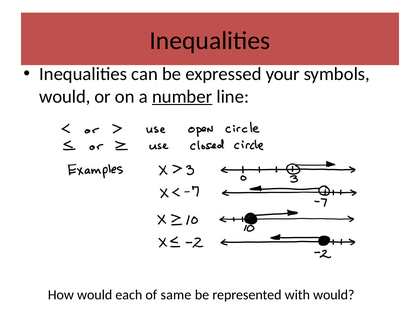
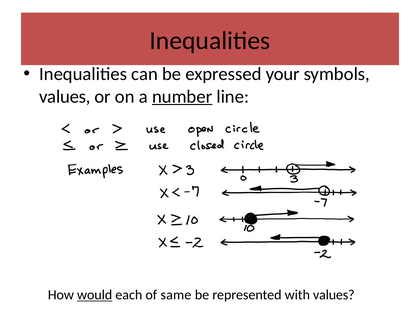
would at (65, 97): would -> values
would at (95, 295) underline: none -> present
with would: would -> values
